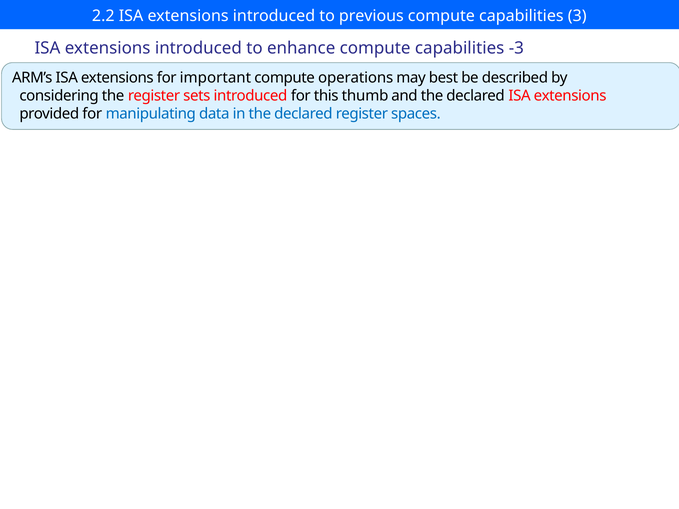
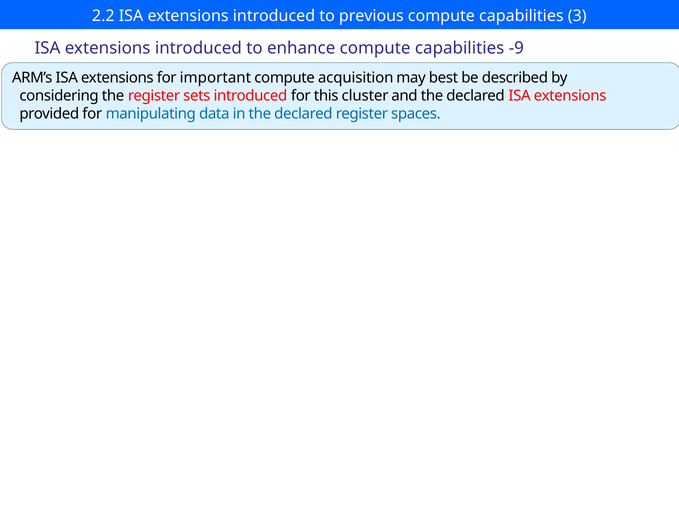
-3: -3 -> -9
operations: operations -> acquisition
thumb: thumb -> cluster
